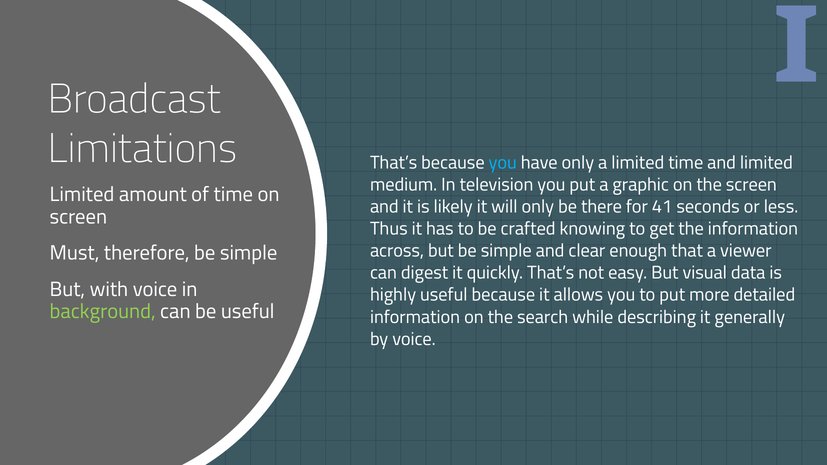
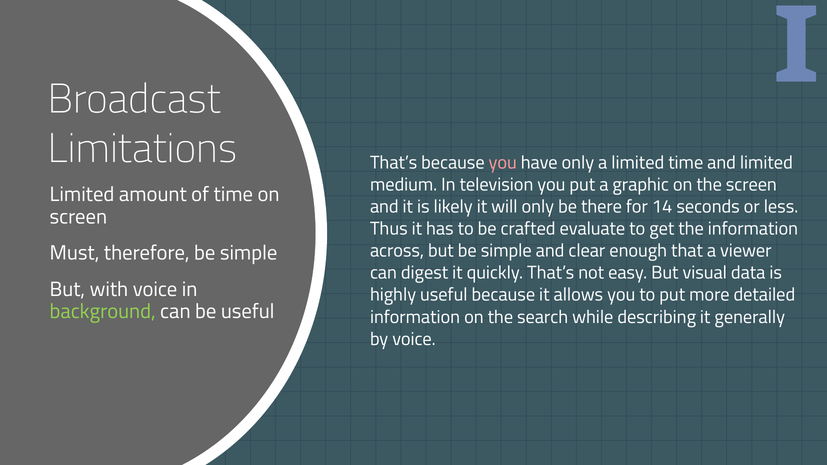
you at (503, 163) colour: light blue -> pink
41: 41 -> 14
knowing: knowing -> evaluate
